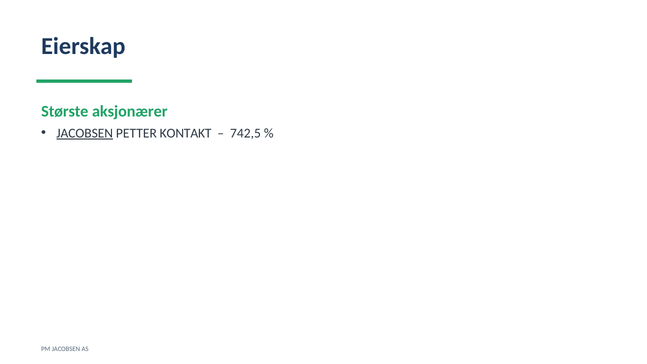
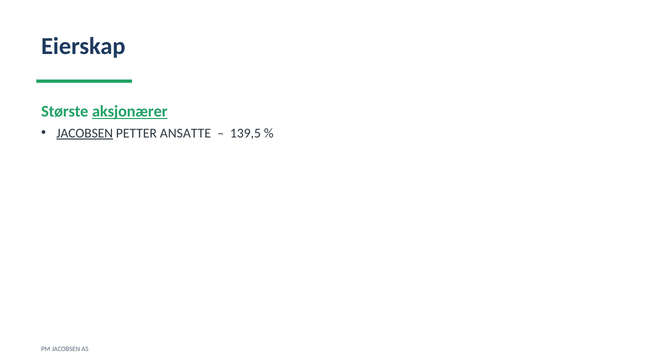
aksjonærer underline: none -> present
KONTAKT: KONTAKT -> ANSATTE
742,5: 742,5 -> 139,5
